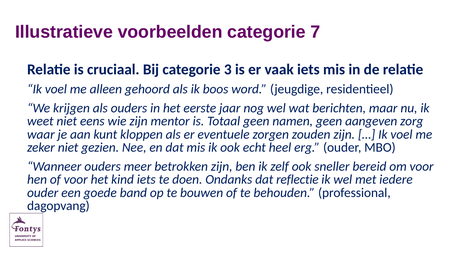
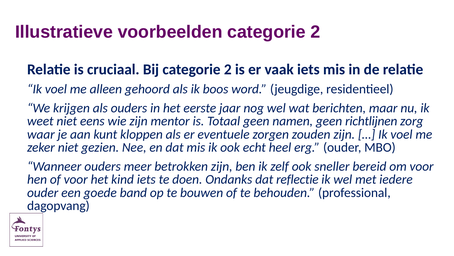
voorbeelden categorie 7: 7 -> 2
Bij categorie 3: 3 -> 2
aangeven: aangeven -> richtlijnen
